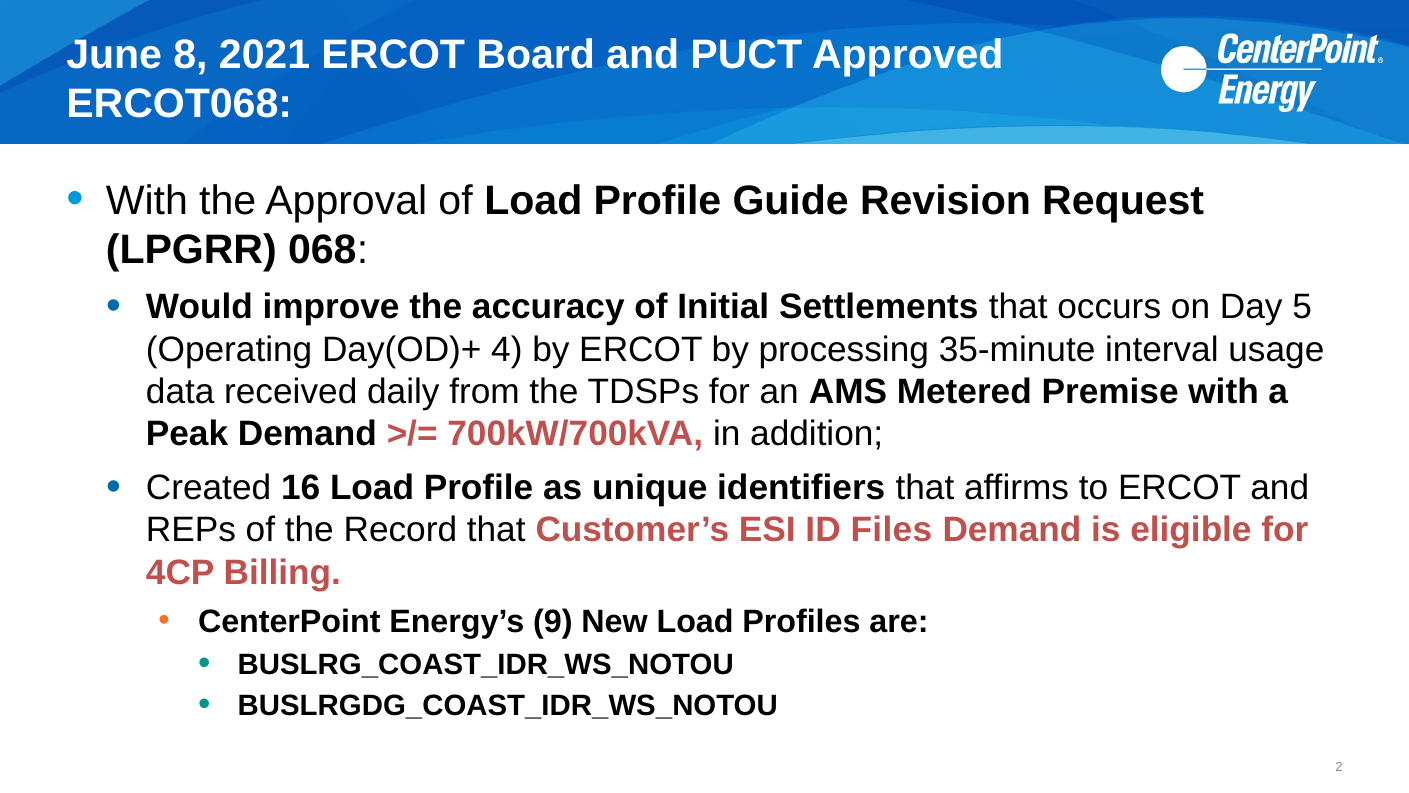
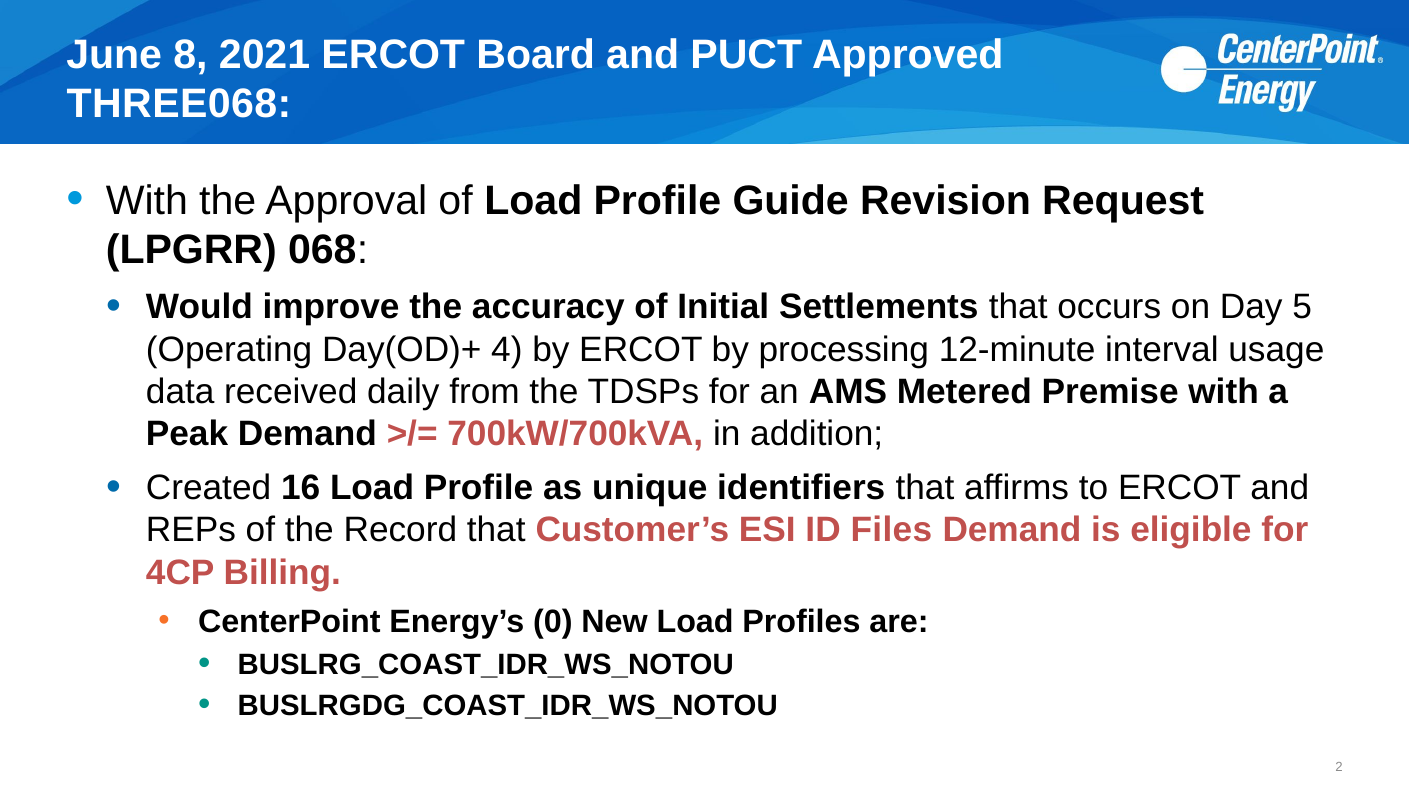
ERCOT068: ERCOT068 -> THREE068
35-minute: 35-minute -> 12-minute
9: 9 -> 0
